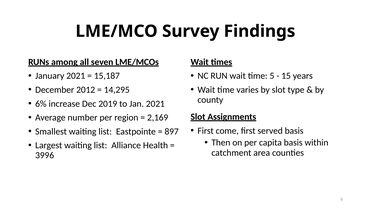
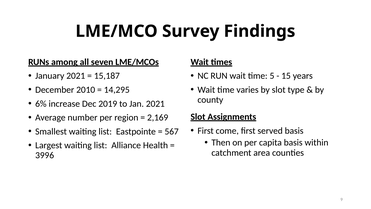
2012: 2012 -> 2010
897: 897 -> 567
